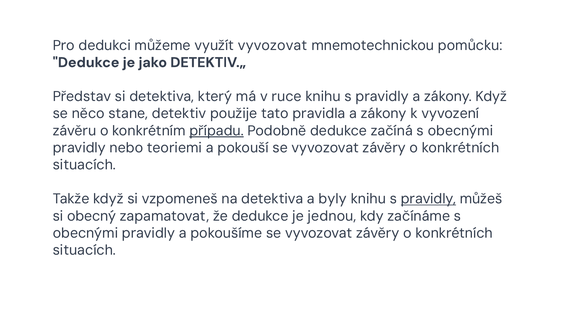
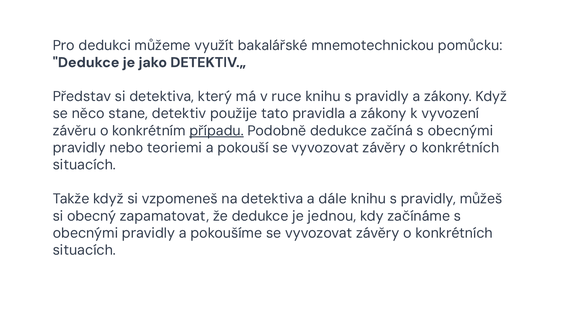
využít vyvozovat: vyvozovat -> bakalářské
byly: byly -> dále
pravidly at (428, 199) underline: present -> none
